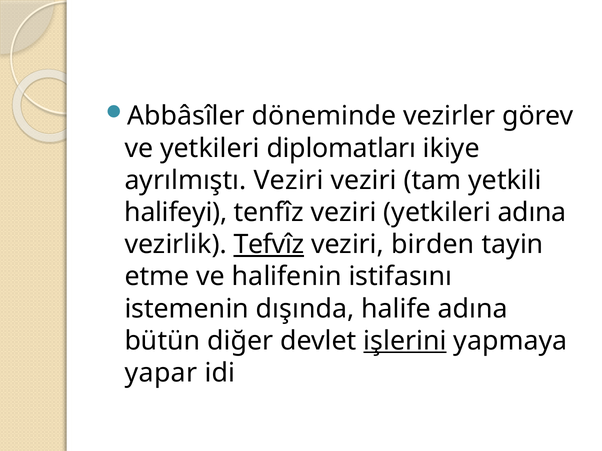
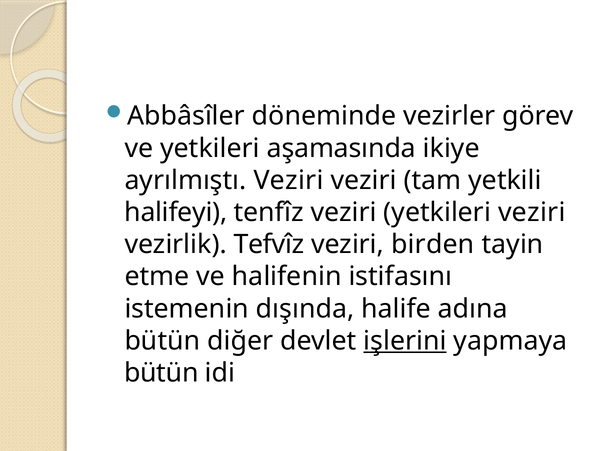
diplomatları: diplomatları -> aşamasında
yetkileri adına: adına -> veziri
Tefvîz underline: present -> none
yapar at (161, 373): yapar -> bütün
